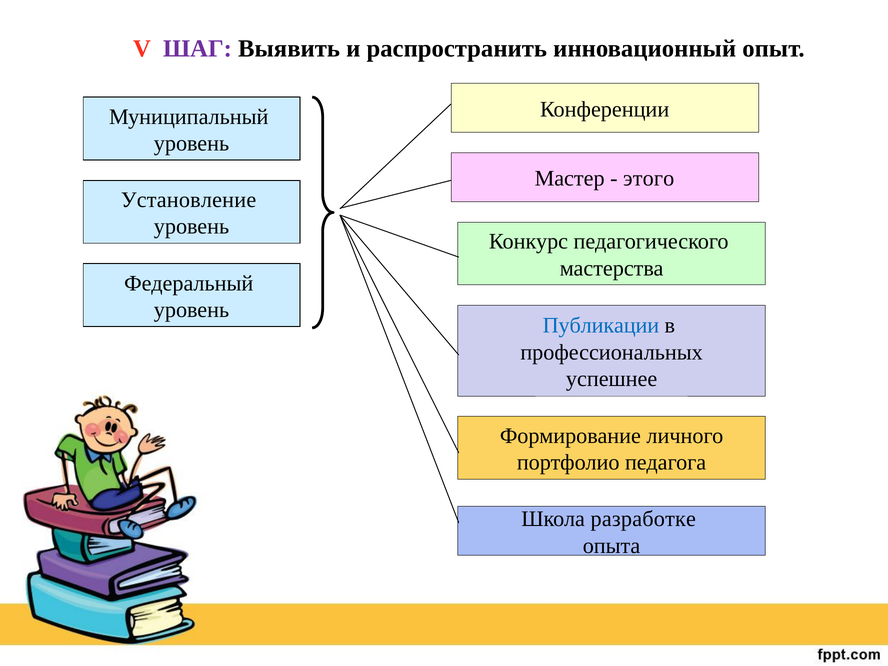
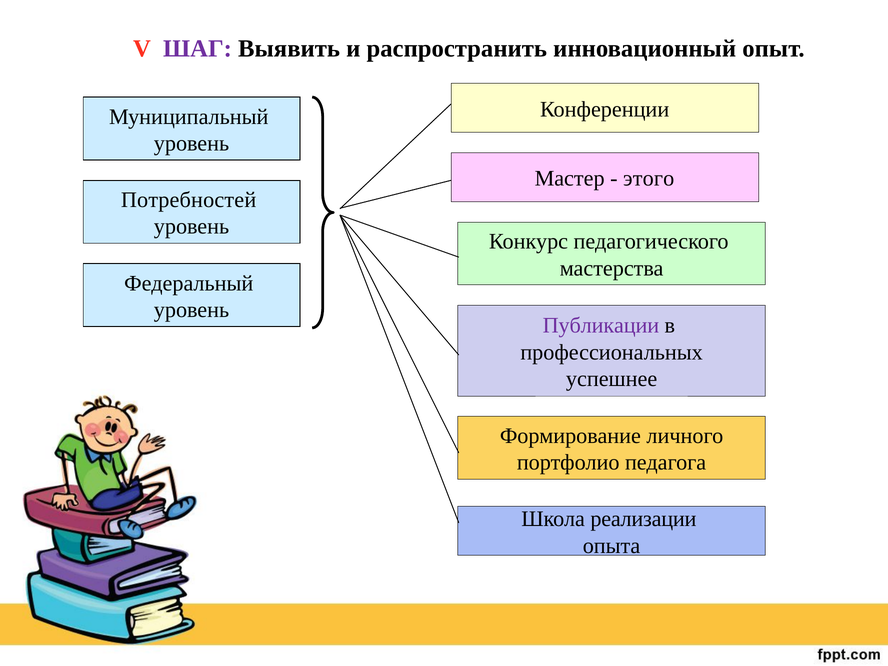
Установление: Установление -> Потребностей
Публикации colour: blue -> purple
разработке: разработке -> реализации
